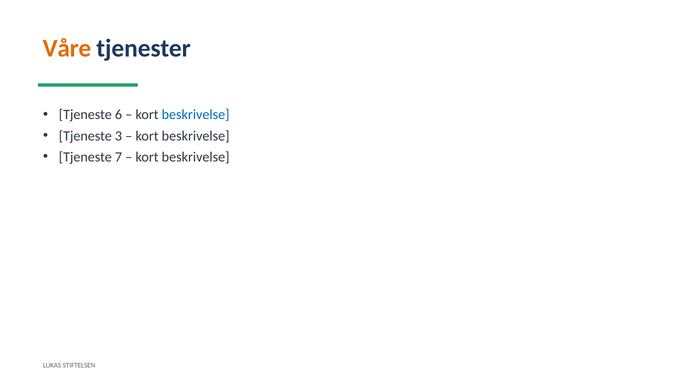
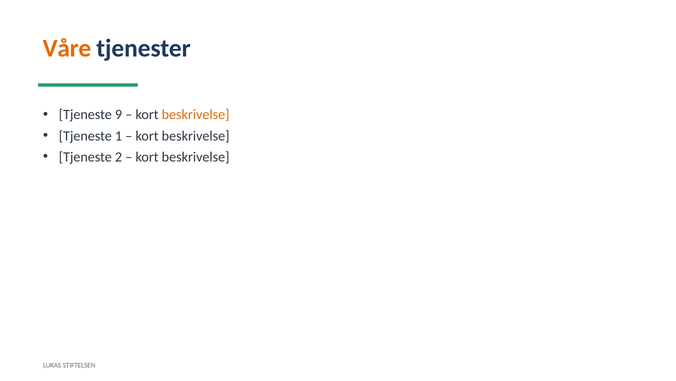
6: 6 -> 9
beskrivelse at (196, 114) colour: blue -> orange
3: 3 -> 1
7: 7 -> 2
